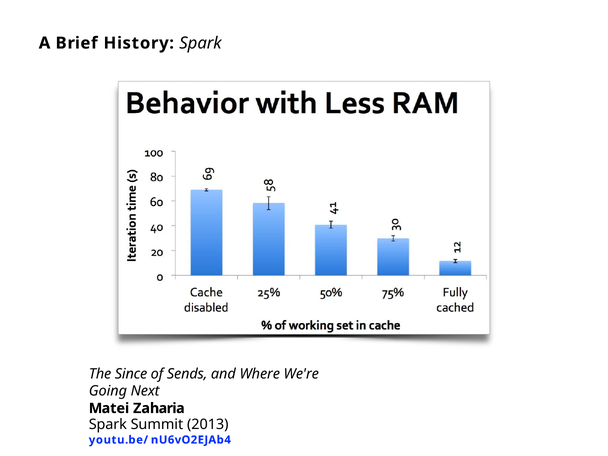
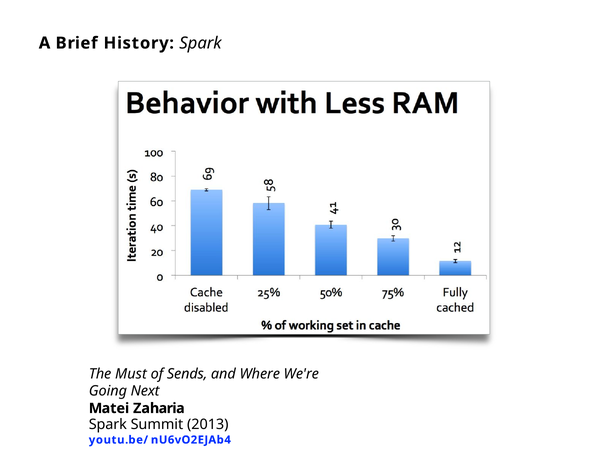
Since: Since -> Must
